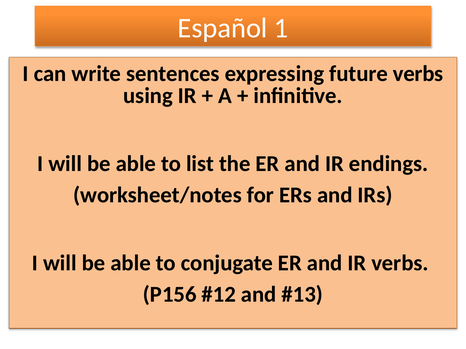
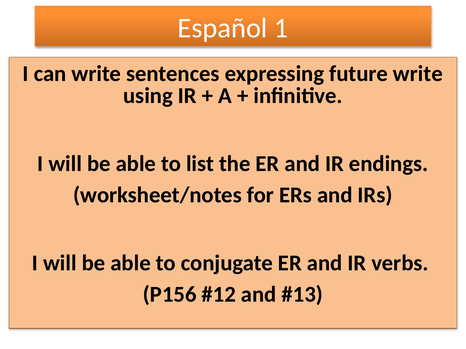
future verbs: verbs -> write
